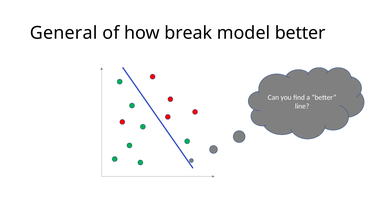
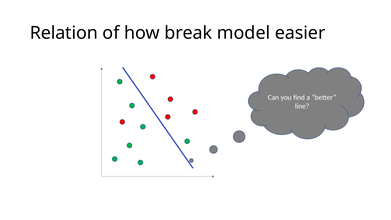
General: General -> Relation
model better: better -> easier
